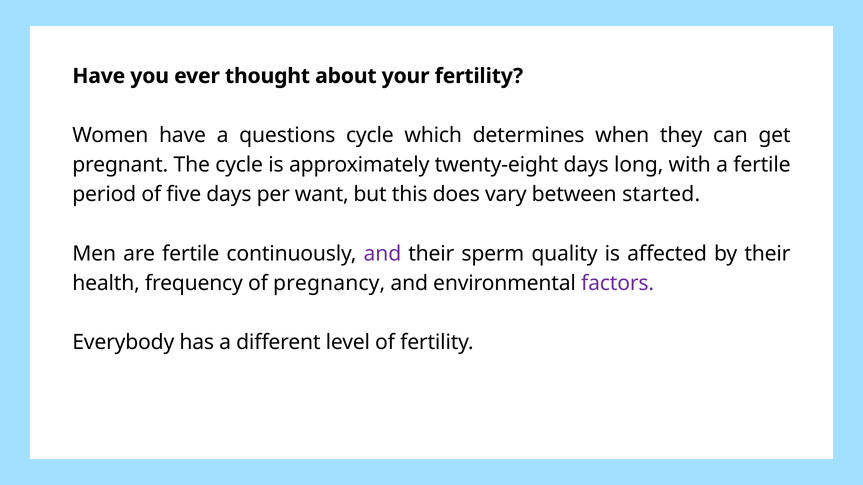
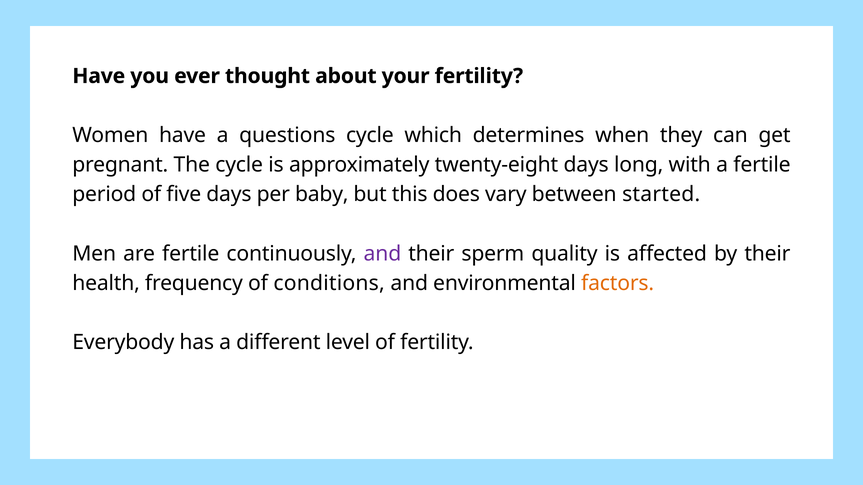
want: want -> baby
pregnancy: pregnancy -> conditions
factors colour: purple -> orange
